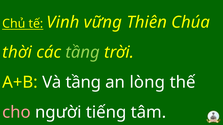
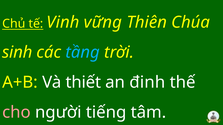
thời: thời -> sinh
tầng at (83, 52) colour: light green -> light blue
Và tầng: tầng -> thiết
lòng: lòng -> đinh
